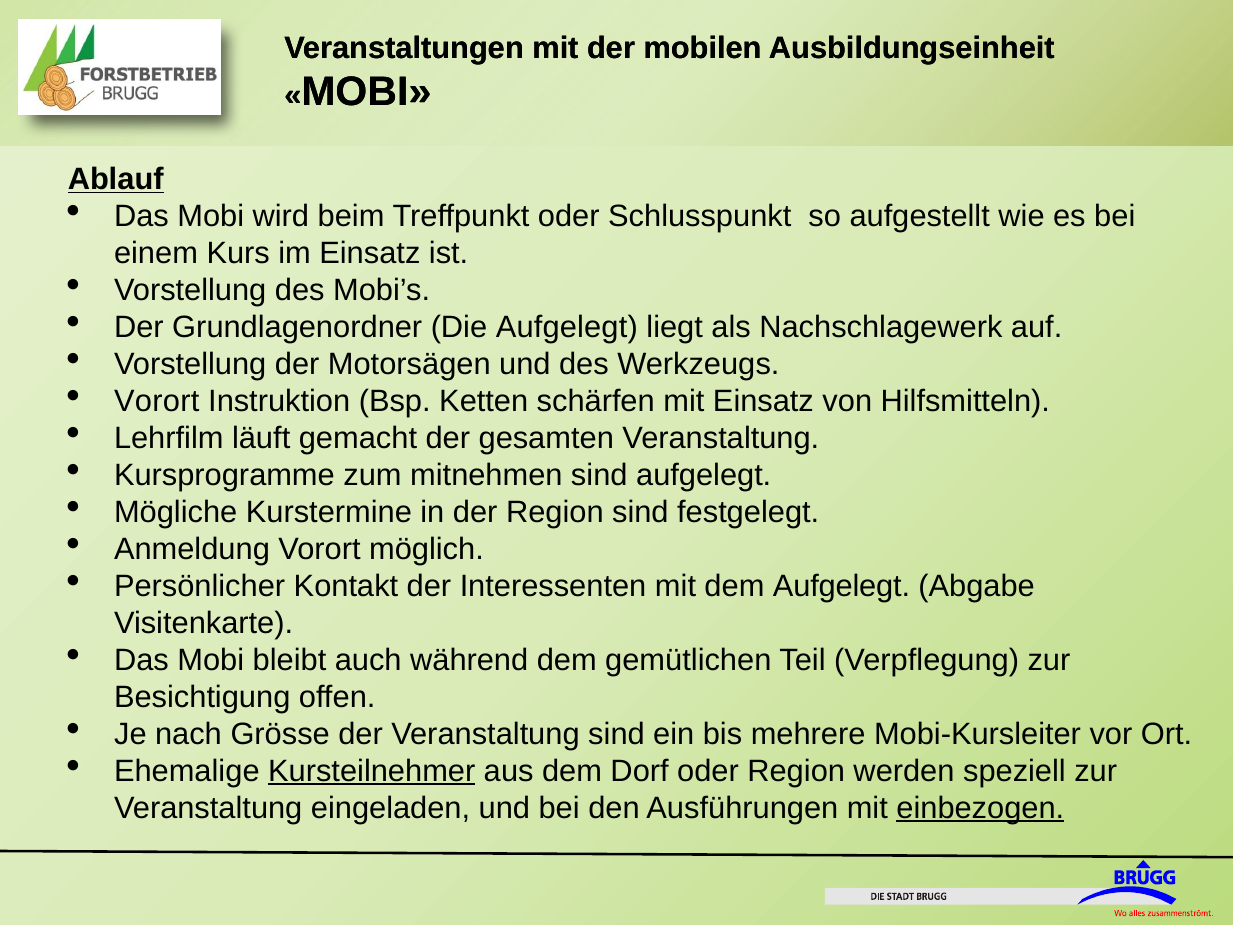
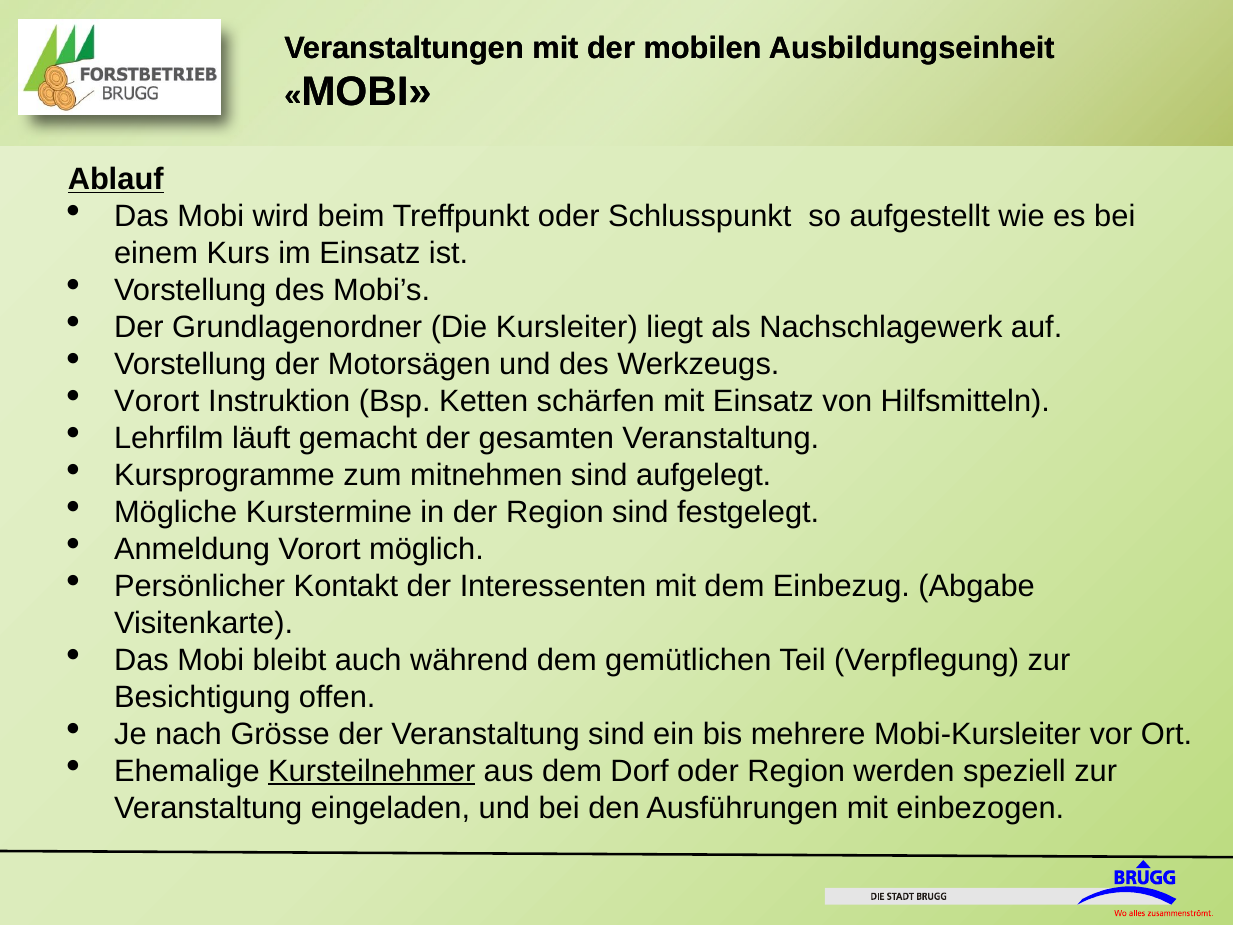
Die Aufgelegt: Aufgelegt -> Kursleiter
dem Aufgelegt: Aufgelegt -> Einbezug
einbezogen underline: present -> none
